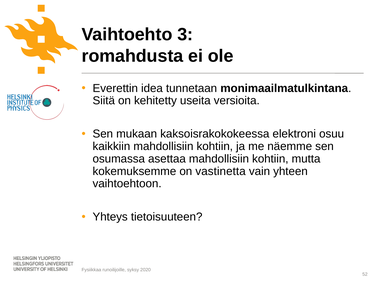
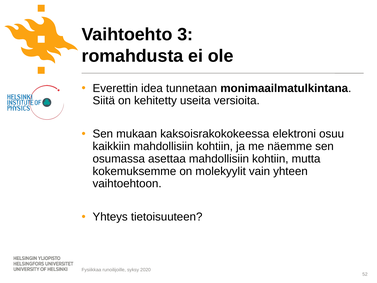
vastinetta: vastinetta -> molekyylit
